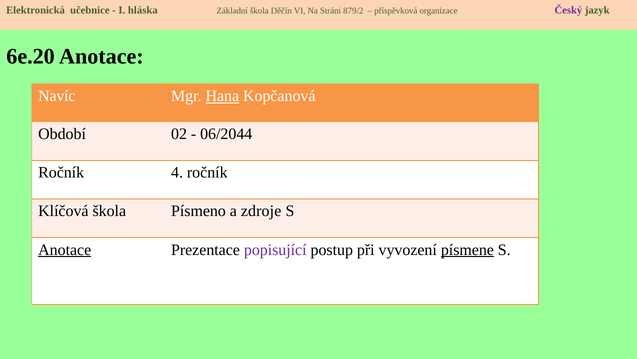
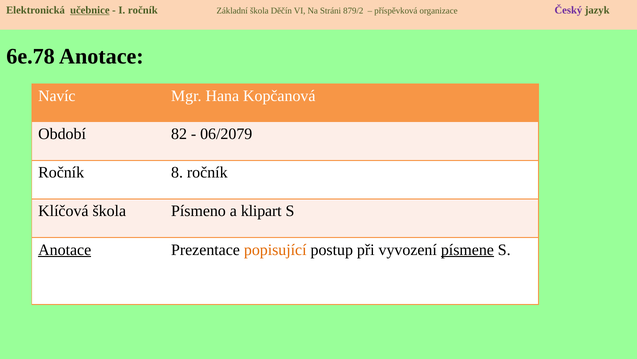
učebnice underline: none -> present
I hláska: hláska -> ročník
6e.20: 6e.20 -> 6e.78
Hana underline: present -> none
02: 02 -> 82
06/2044: 06/2044 -> 06/2079
4: 4 -> 8
zdroje: zdroje -> klipart
popisující colour: purple -> orange
